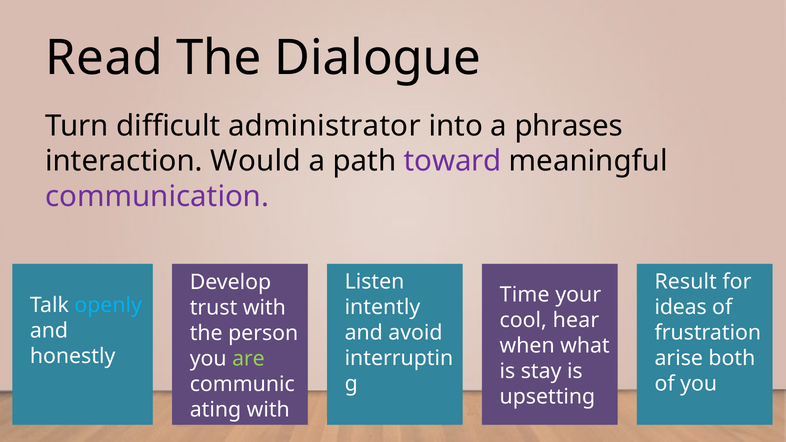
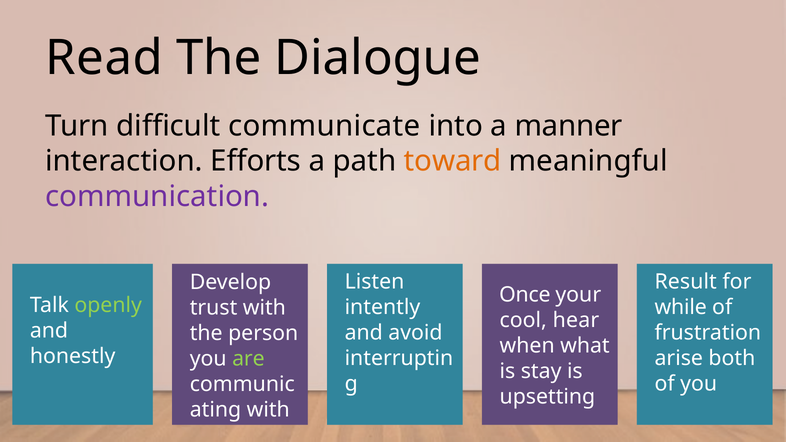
administrator: administrator -> communicate
phrases: phrases -> manner
Would: Would -> Efforts
toward colour: purple -> orange
Time: Time -> Once
openly colour: light blue -> light green
ideas: ideas -> while
